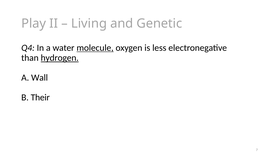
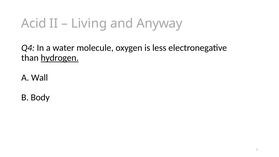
Play: Play -> Acid
Genetic: Genetic -> Anyway
molecule underline: present -> none
Their: Their -> Body
